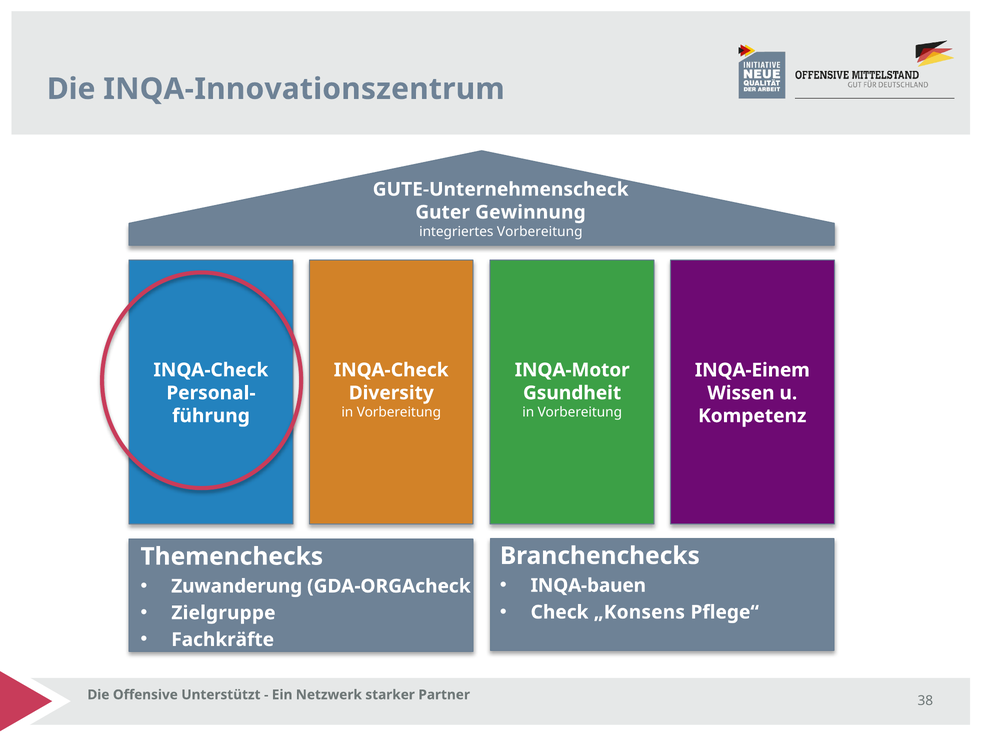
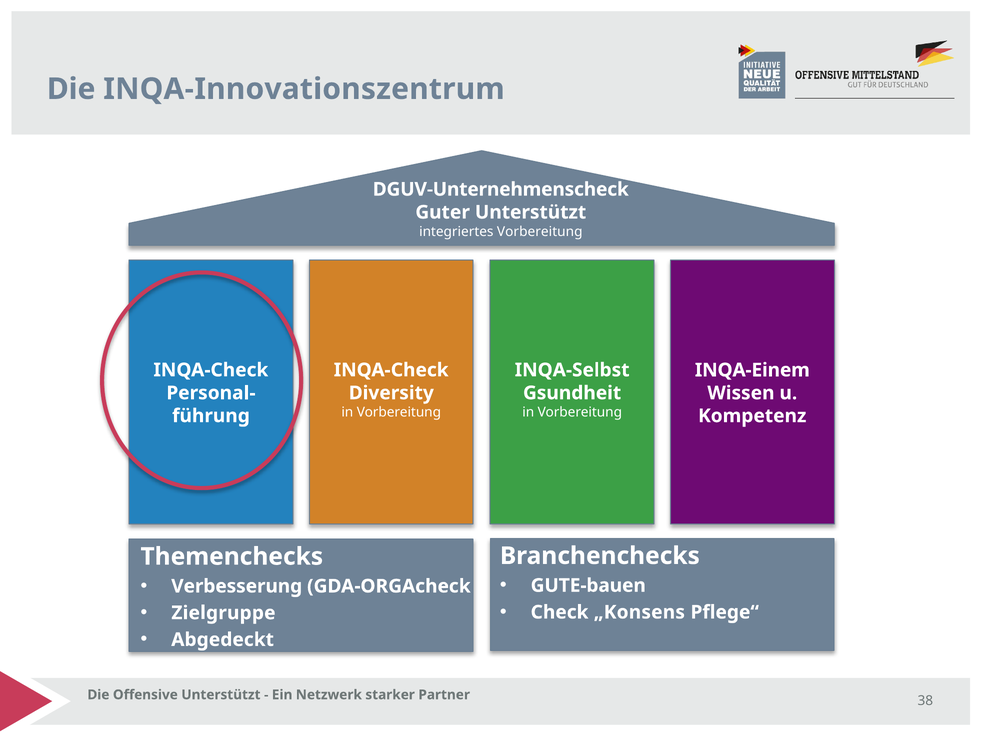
GUTE-Unternehmenscheck: GUTE-Unternehmenscheck -> DGUV-Unternehmenscheck
Guter Gewinnung: Gewinnung -> Unterstützt
INQA-Motor: INQA-Motor -> INQA-Selbst
INQA-bauen: INQA-bauen -> GUTE-bauen
Zuwanderung: Zuwanderung -> Verbesserung
Fachkräfte: Fachkräfte -> Abgedeckt
